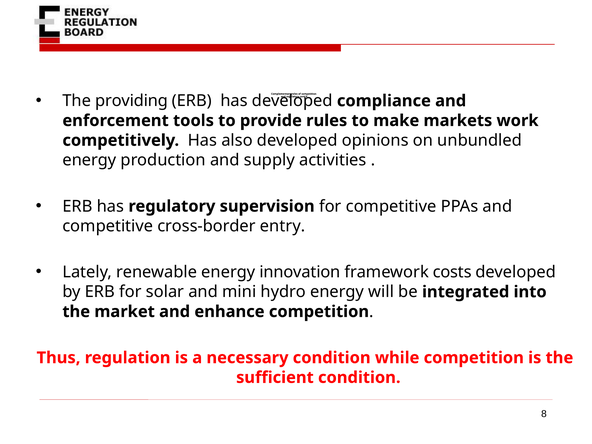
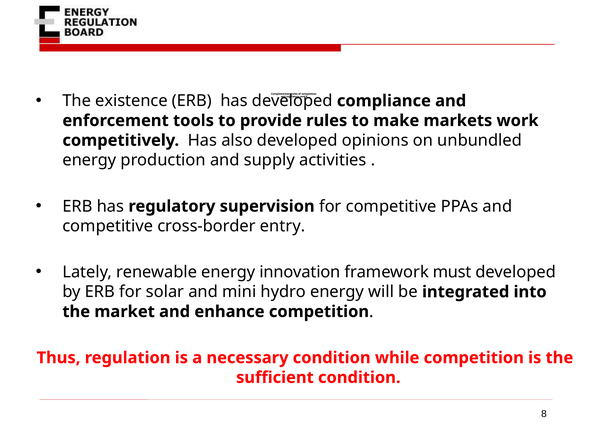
providing: providing -> existence
costs: costs -> must
